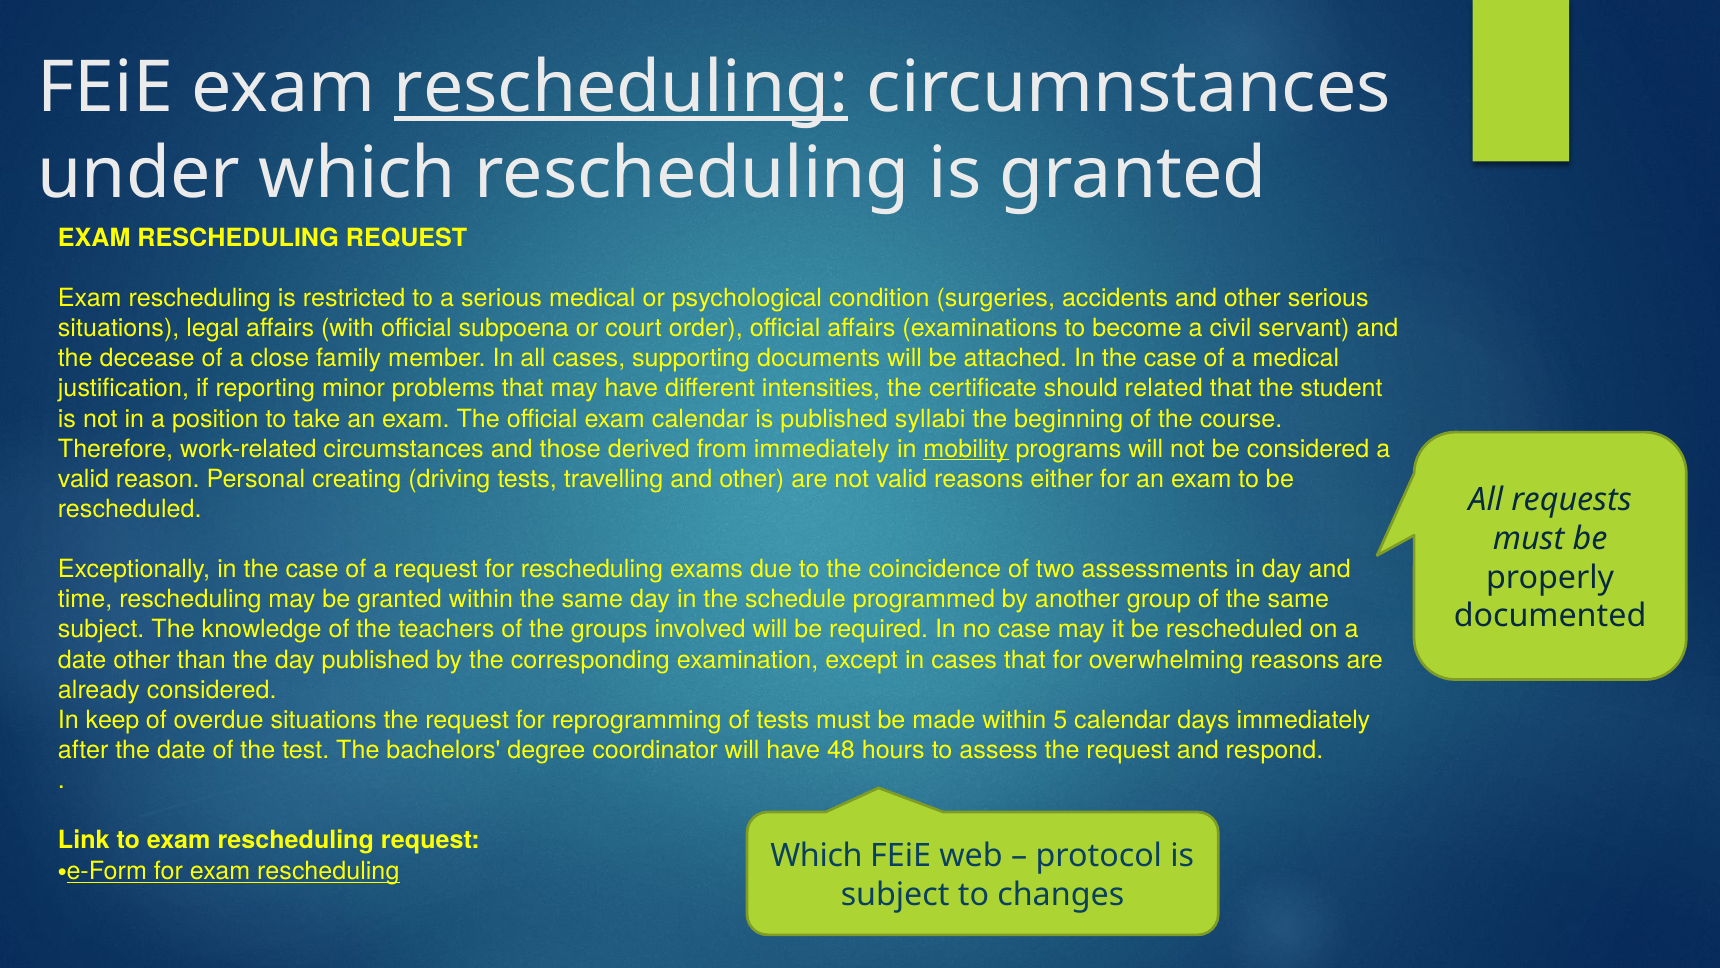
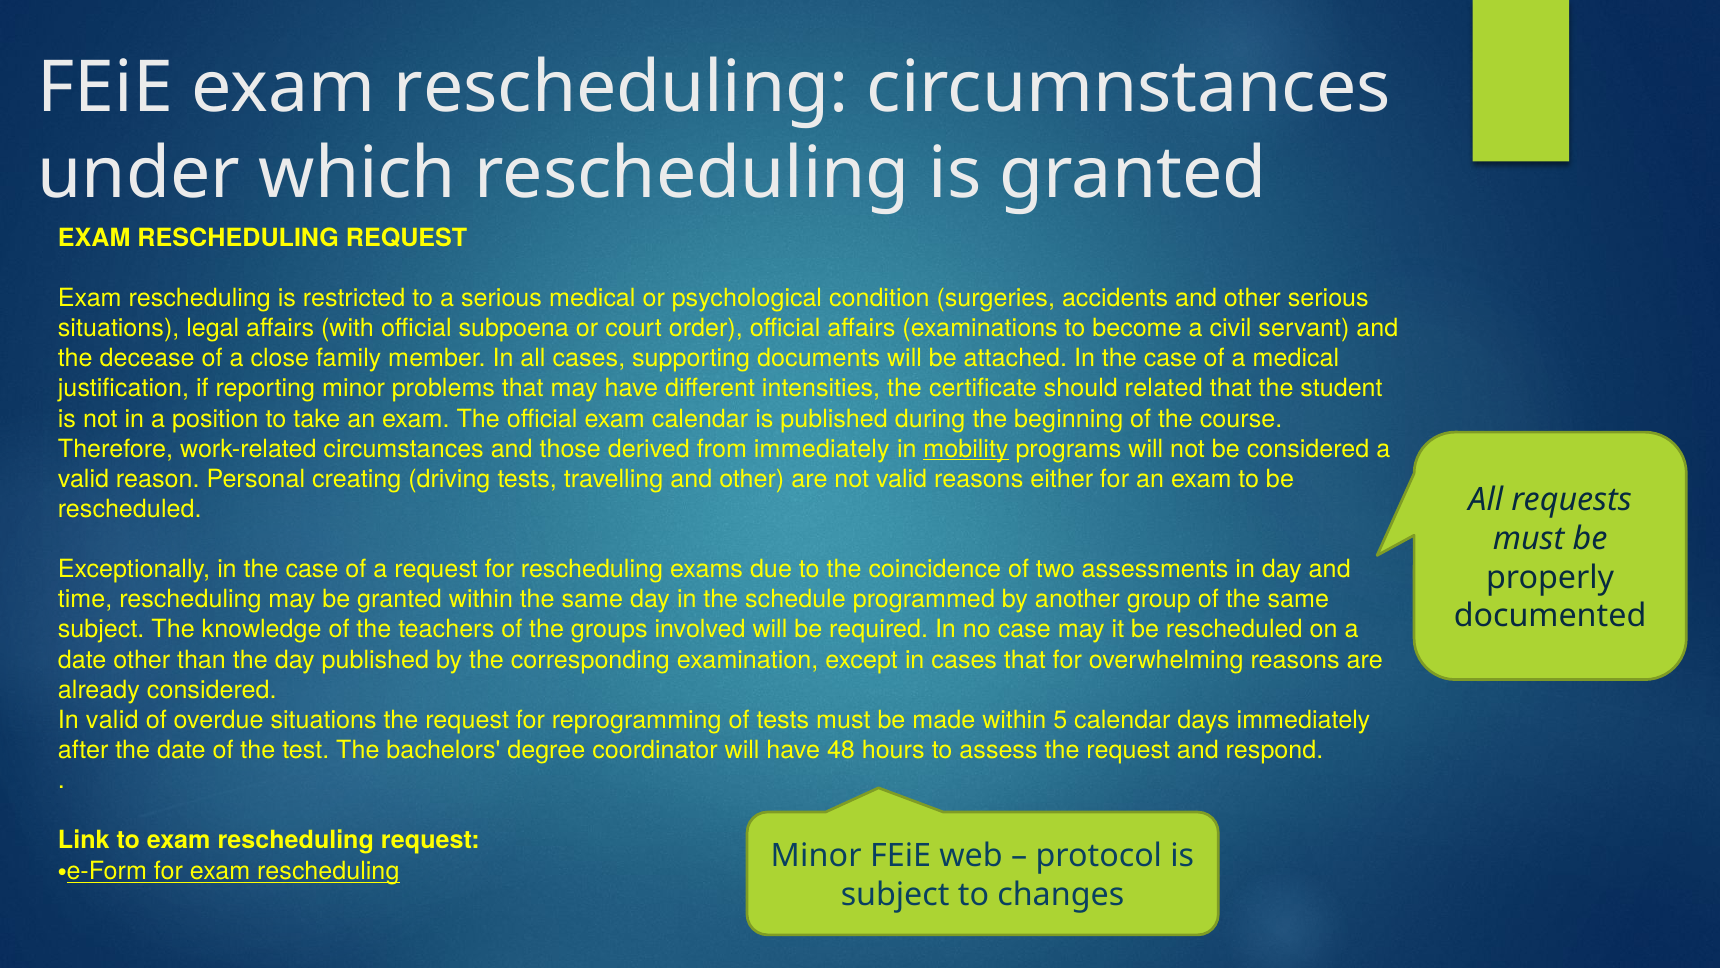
rescheduling at (621, 88) underline: present -> none
syllabi: syllabi -> during
In keep: keep -> valid
rescheduling Which: Which -> Minor
